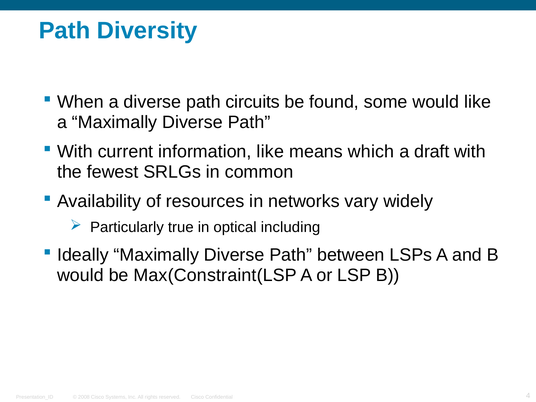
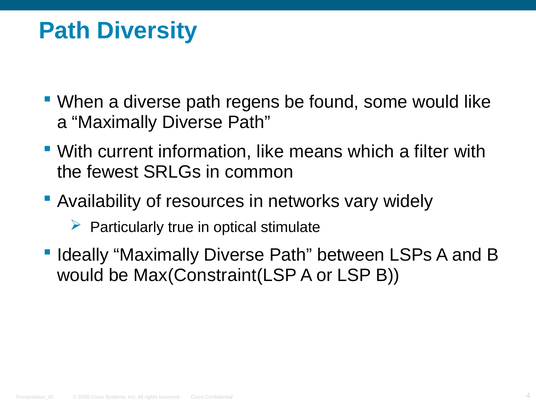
circuits: circuits -> regens
draft: draft -> filter
including: including -> stimulate
